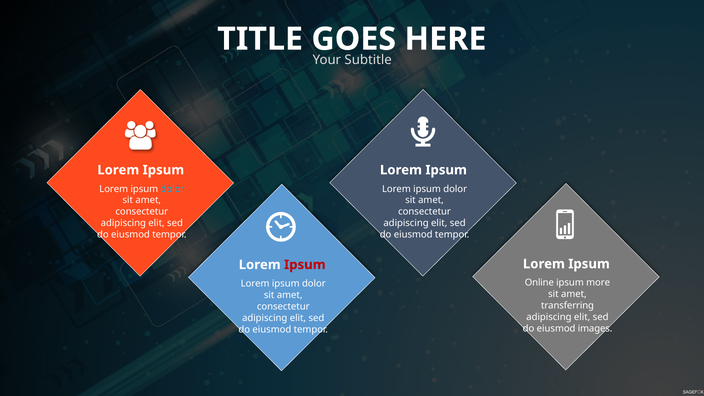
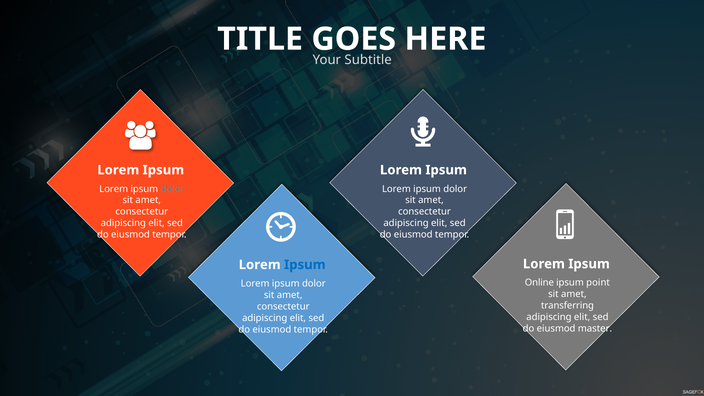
Ipsum at (305, 265) colour: red -> blue
more: more -> point
images: images -> master
